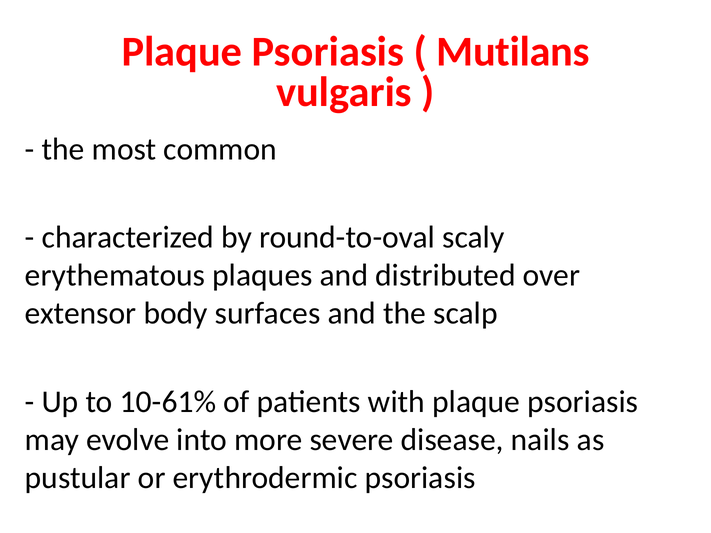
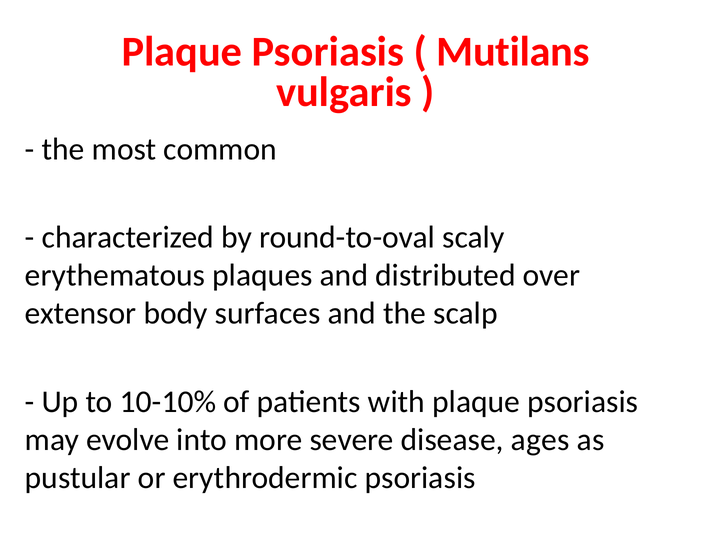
10-61%: 10-61% -> 10-10%
nails: nails -> ages
